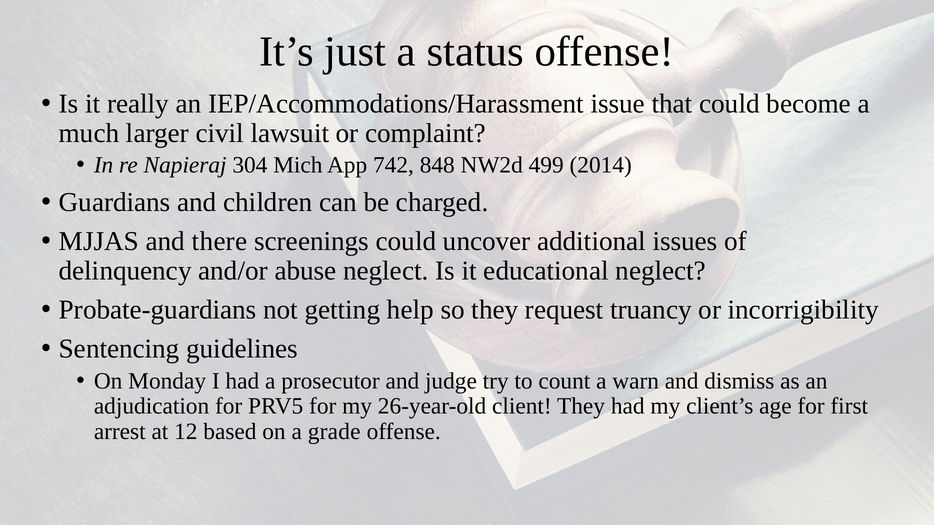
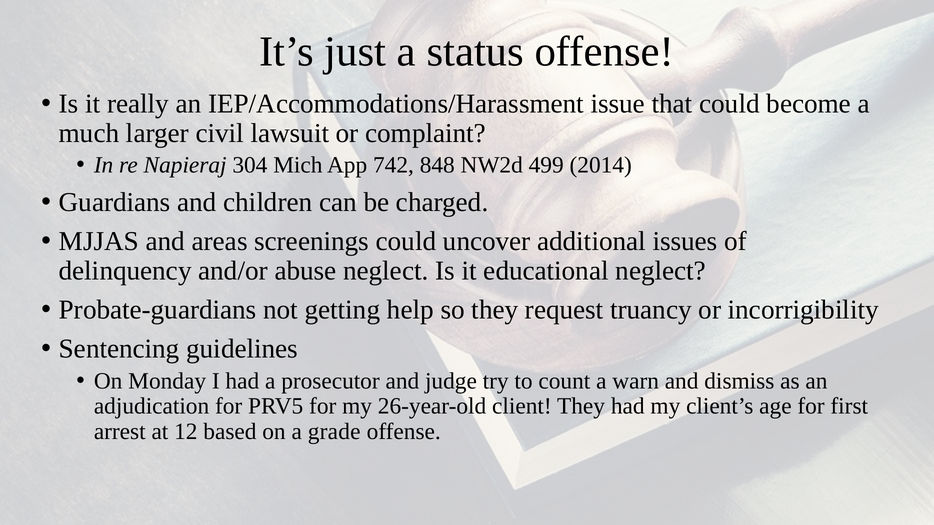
there: there -> areas
